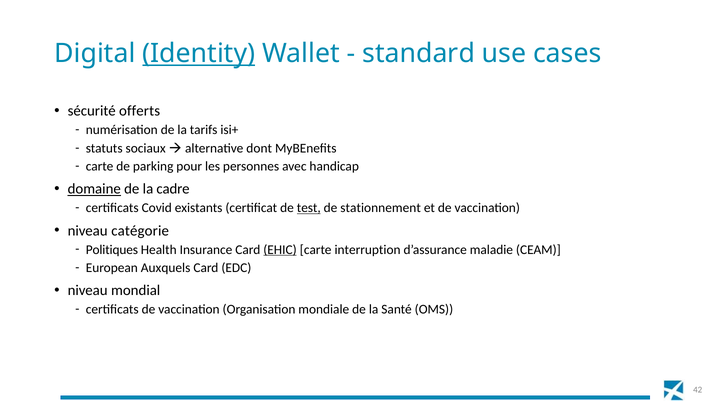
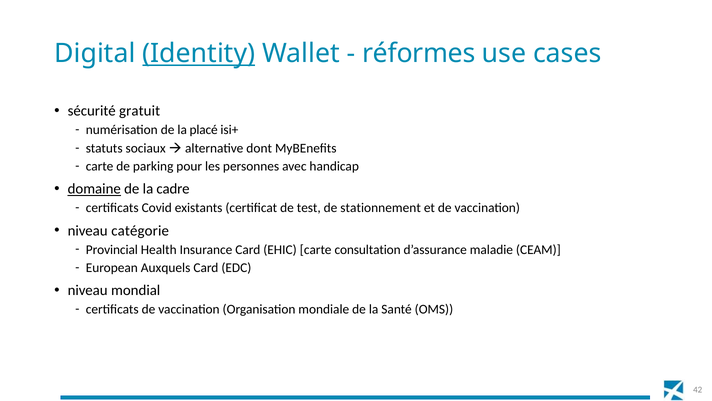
standard: standard -> réformes
offerts: offerts -> gratuit
tarifs: tarifs -> placé
test underline: present -> none
Politiques: Politiques -> Provincial
EHIC underline: present -> none
interruption: interruption -> consultation
